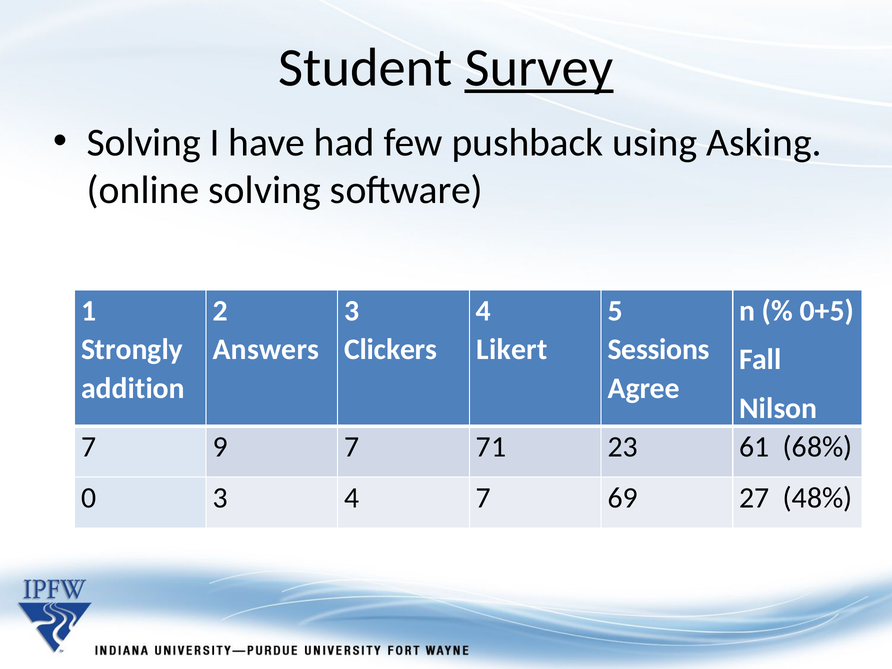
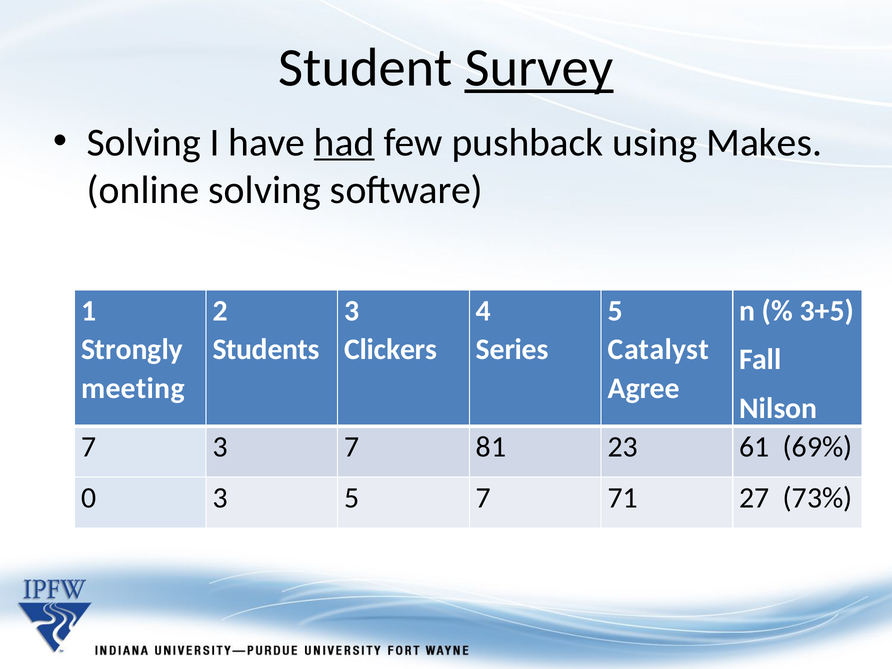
had underline: none -> present
Asking: Asking -> Makes
0+5: 0+5 -> 3+5
Answers: Answers -> Students
Likert: Likert -> Series
Sessions: Sessions -> Catalyst
addition: addition -> meeting
7 9: 9 -> 3
71: 71 -> 81
68%: 68% -> 69%
3 4: 4 -> 5
69: 69 -> 71
48%: 48% -> 73%
